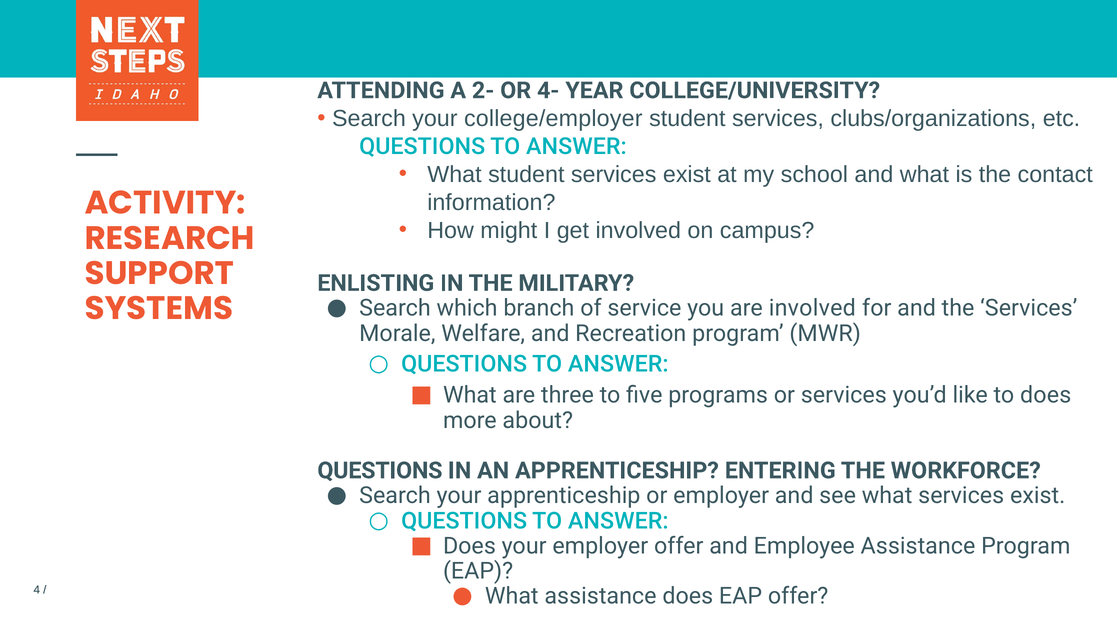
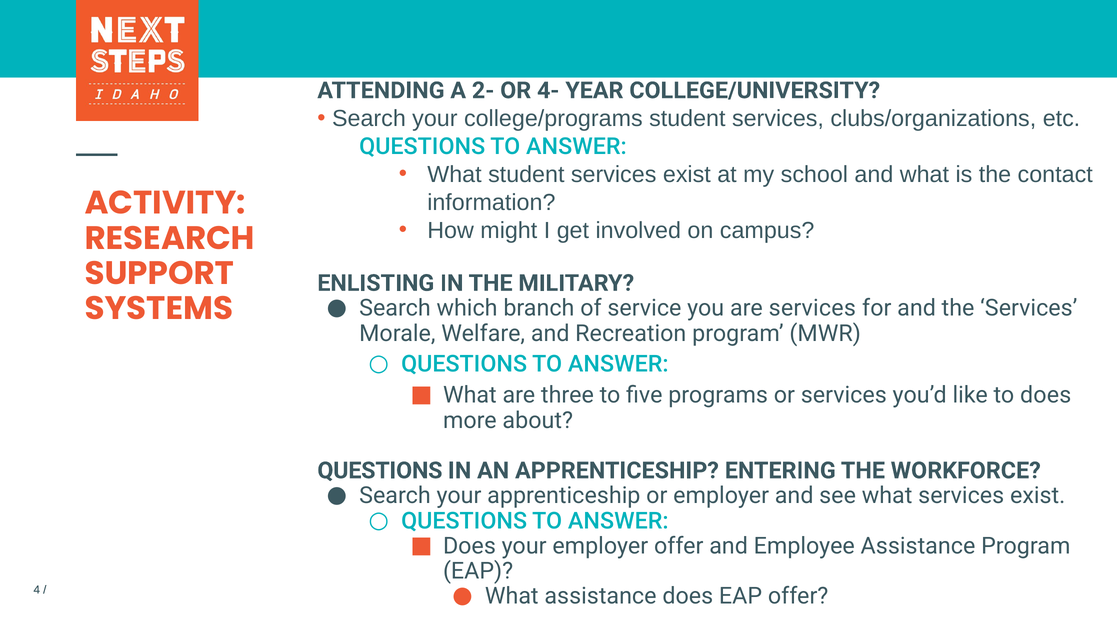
college/employer: college/employer -> college/programs
are involved: involved -> services
